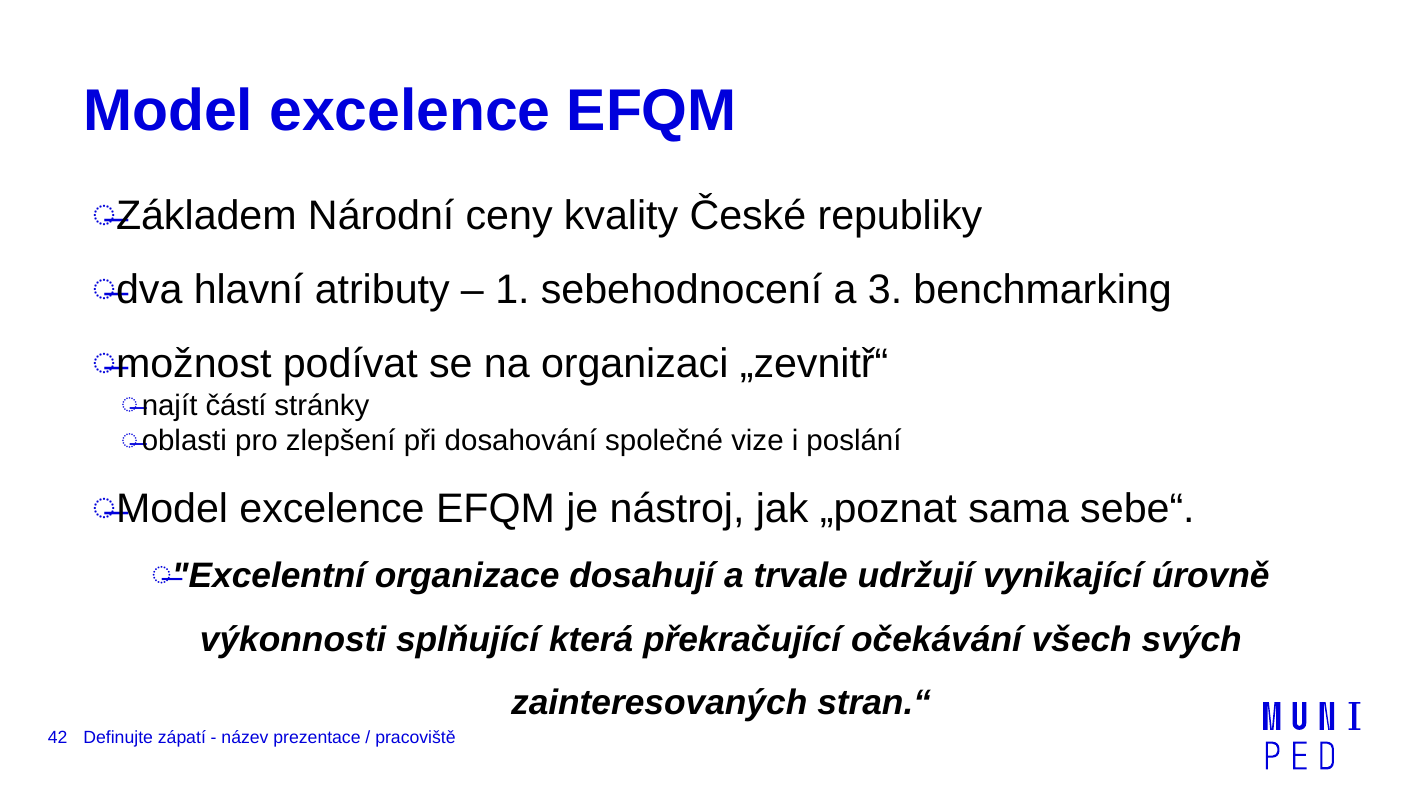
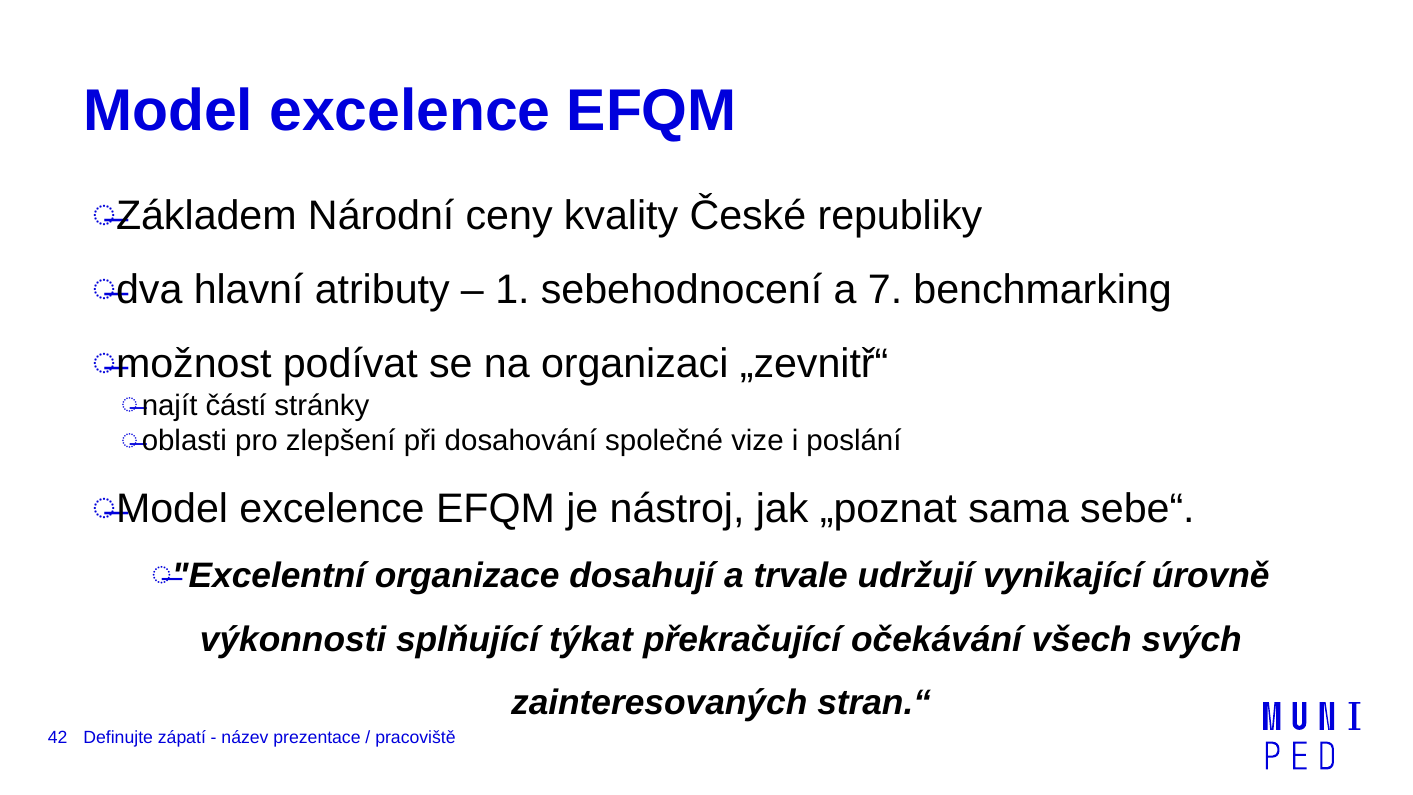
3: 3 -> 7
která: která -> týkat
